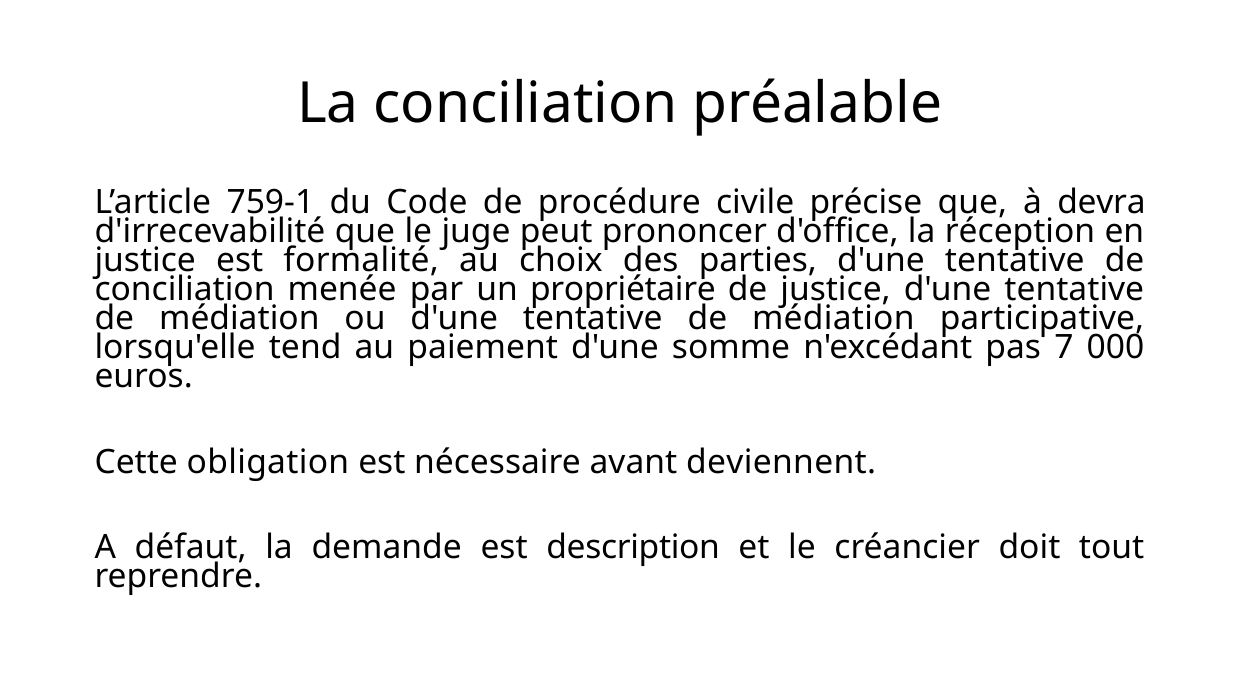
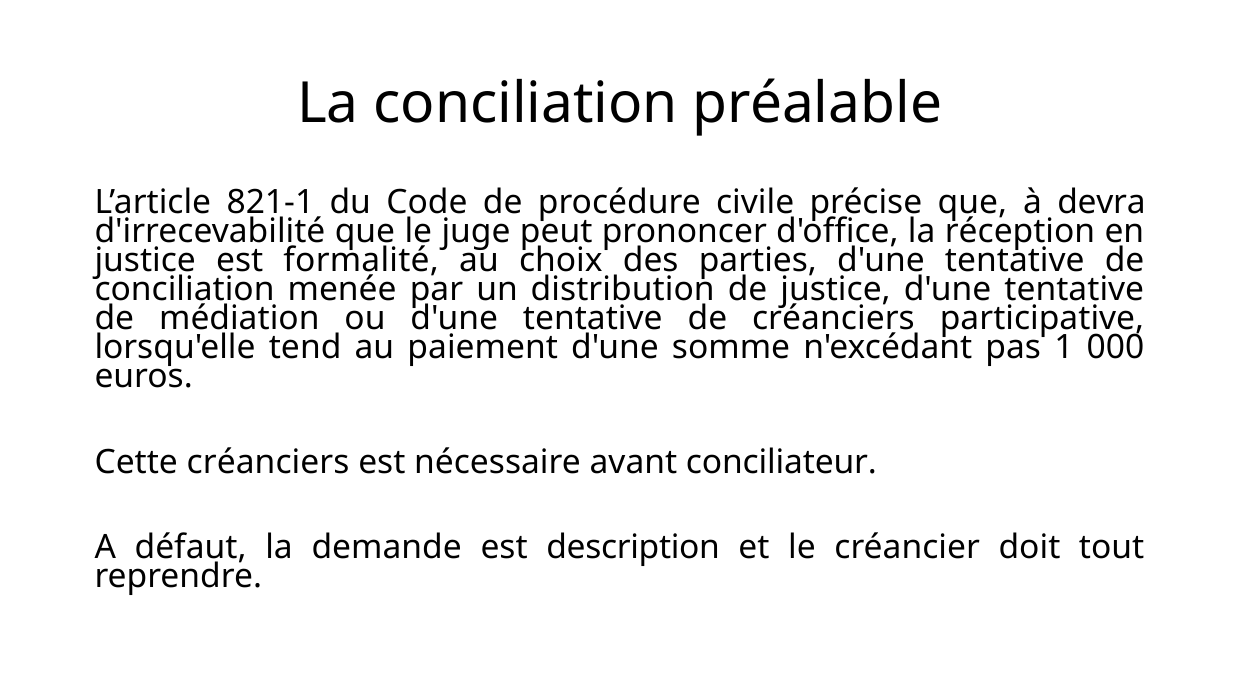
759-1: 759-1 -> 821-1
propriétaire: propriétaire -> distribution
médiation at (833, 318): médiation -> créanciers
7: 7 -> 1
Cette obligation: obligation -> créanciers
deviennent: deviennent -> conciliateur
